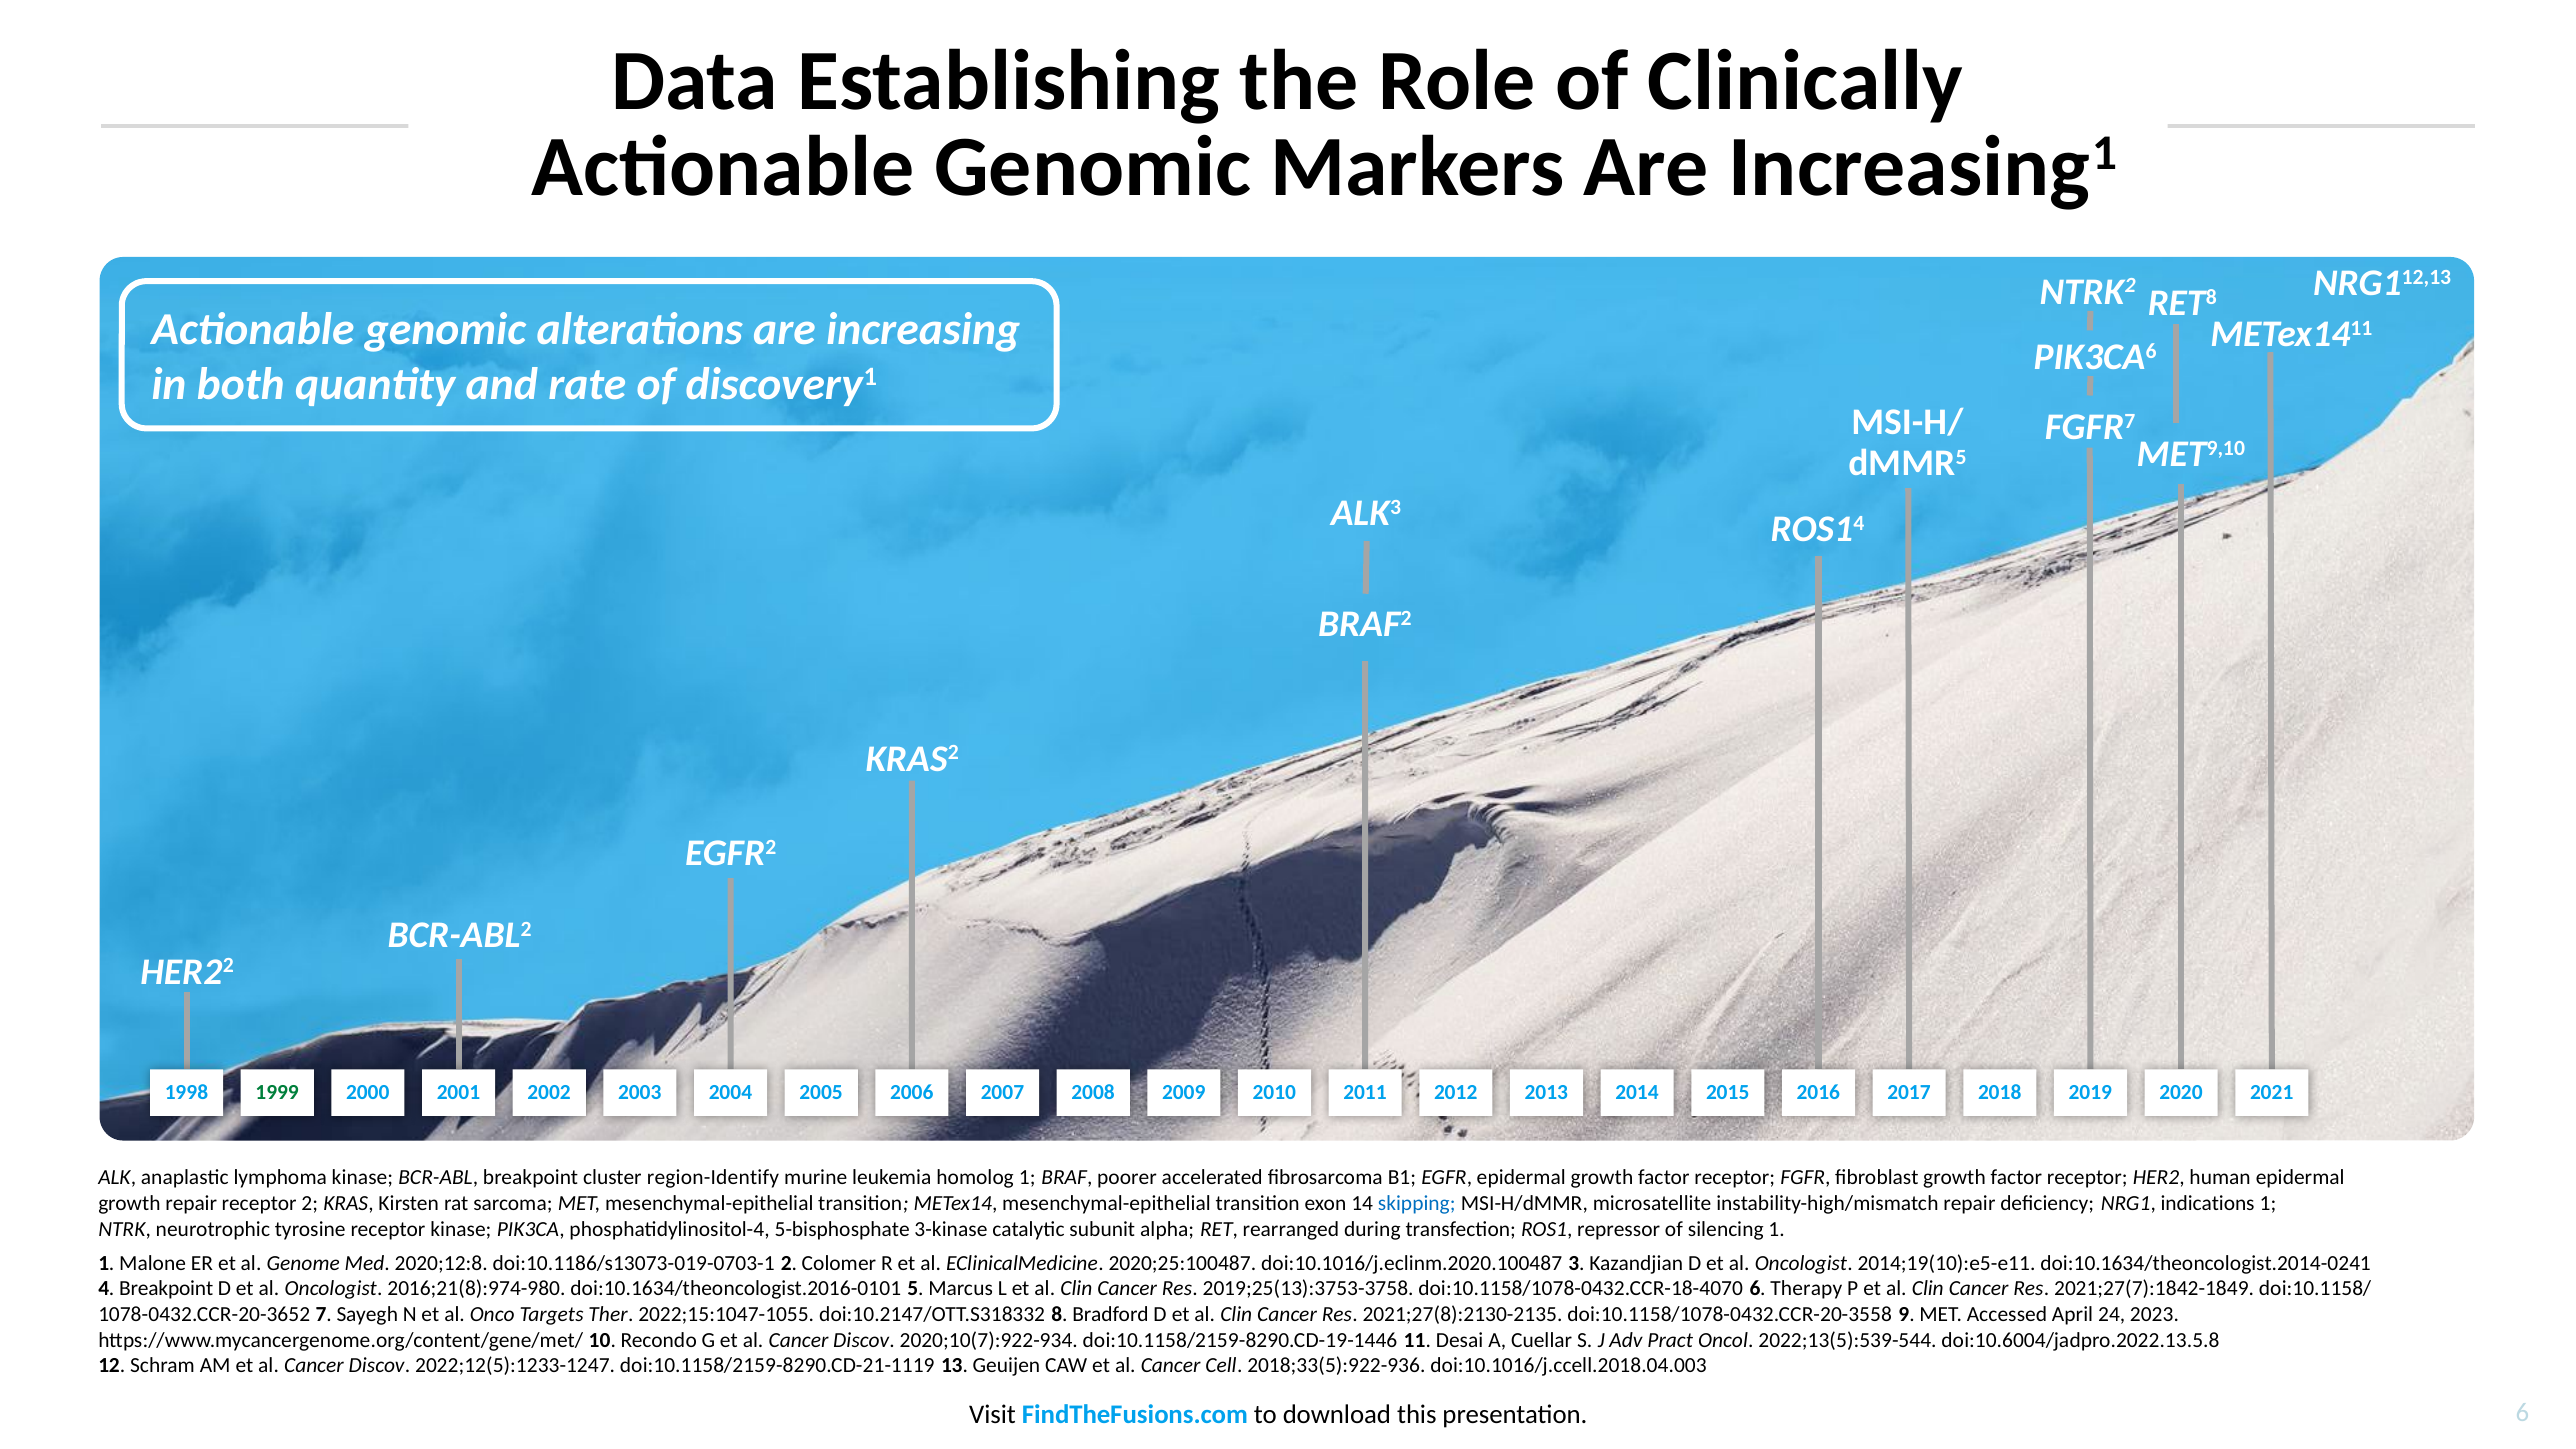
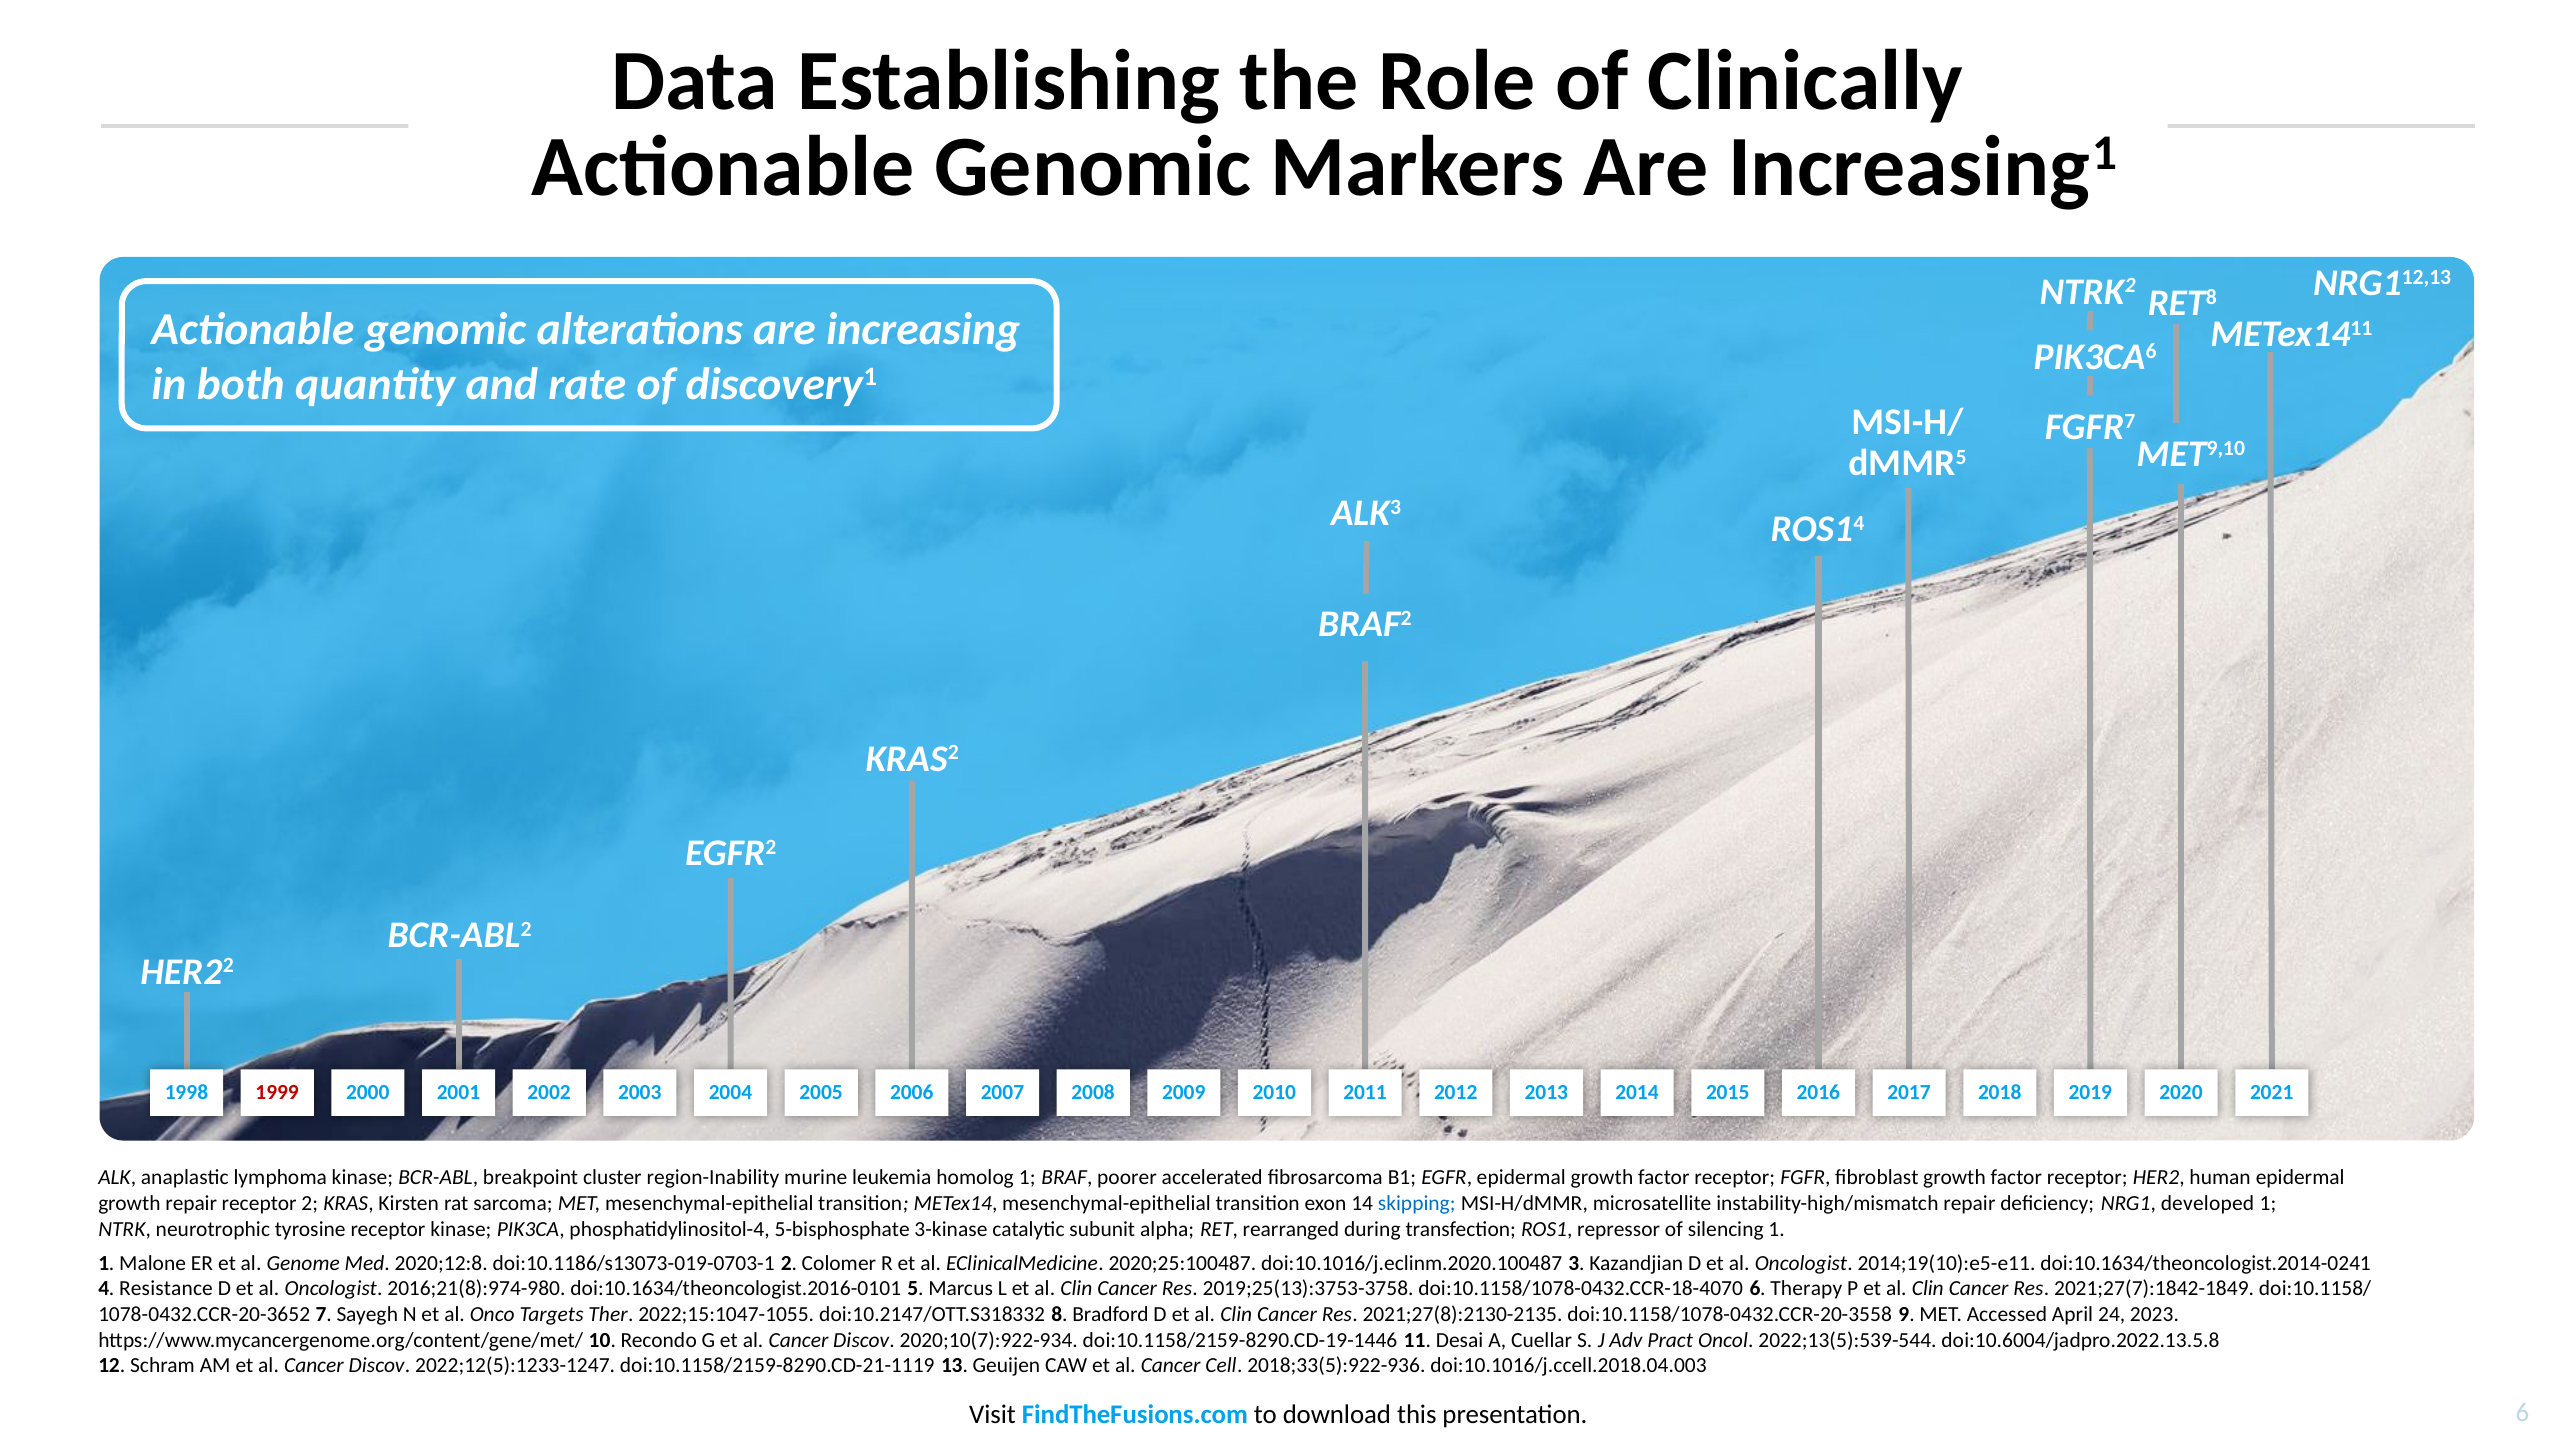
1999 colour: green -> red
region-Identify: region-Identify -> region-Inability
indications: indications -> developed
4 Breakpoint: Breakpoint -> Resistance
